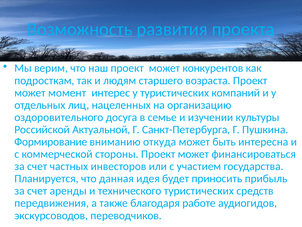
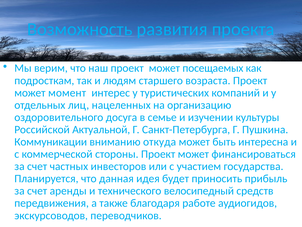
конкурентов: конкурентов -> посещаемых
Формирование: Формирование -> Коммуникации
технического туристических: туристических -> велосипедный
